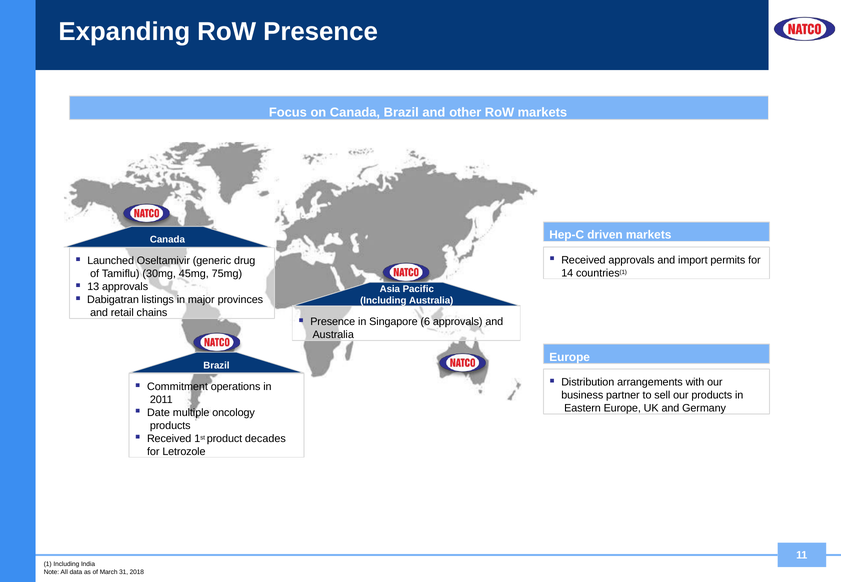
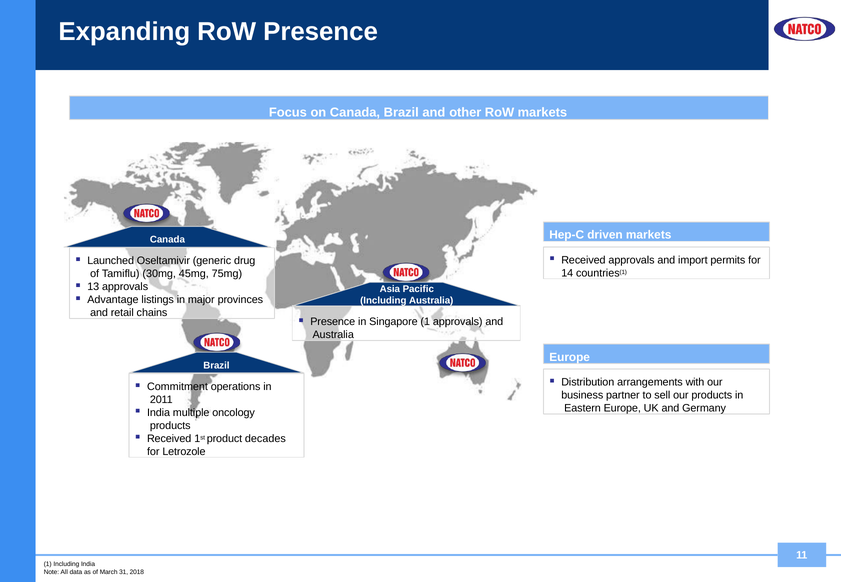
Dabigatran: Dabigatran -> Advantage
Singapore 6: 6 -> 1
Date at (158, 413): Date -> India
